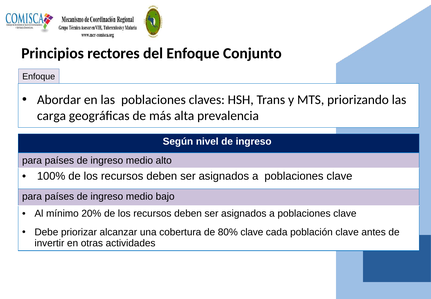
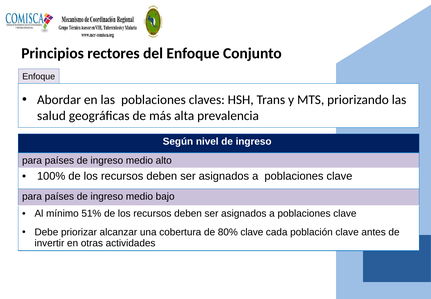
carga: carga -> salud
20%: 20% -> 51%
